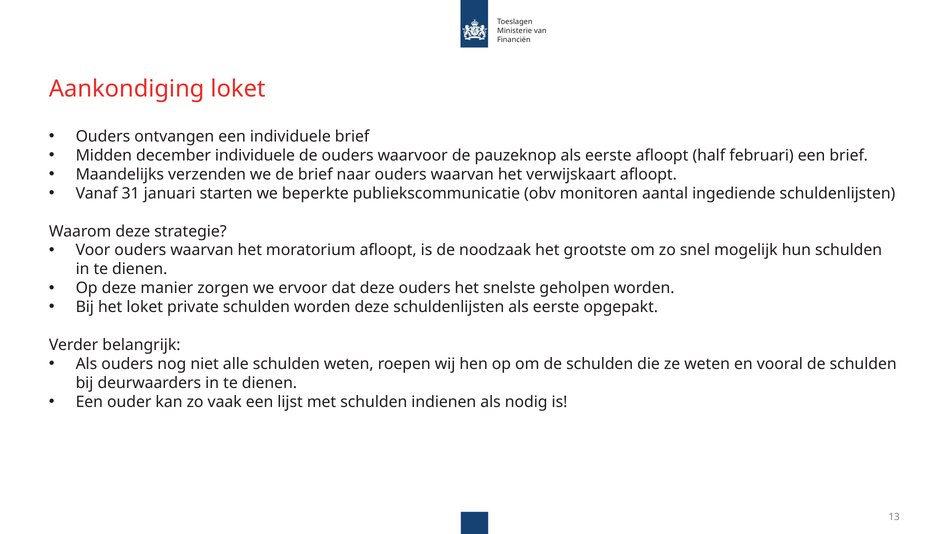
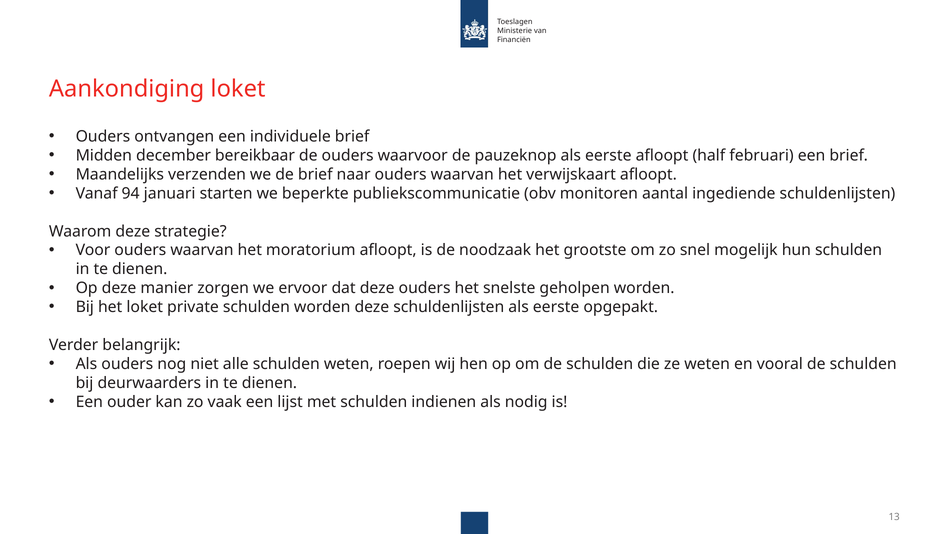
december individuele: individuele -> bereikbaar
31: 31 -> 94
